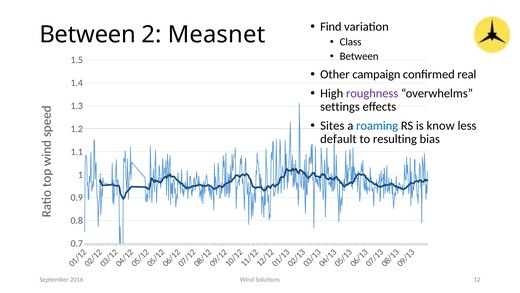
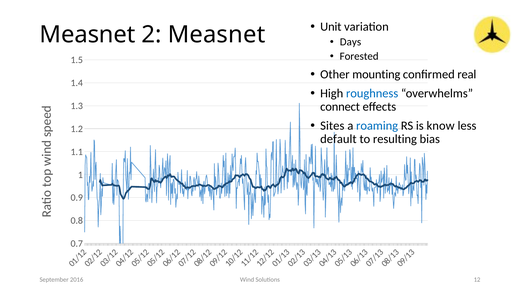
Find: Find -> Unit
Between at (88, 35): Between -> Measnet
Class: Class -> Days
Between at (359, 56): Between -> Forested
campaign: campaign -> mounting
roughness colour: purple -> blue
settings: settings -> connect
